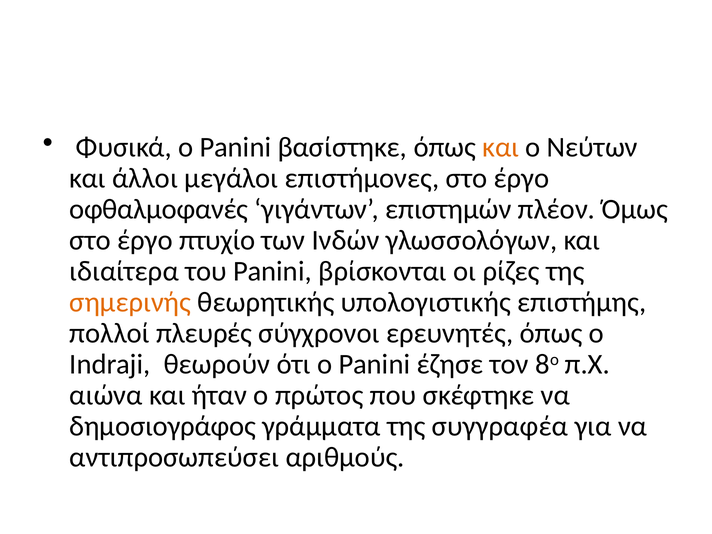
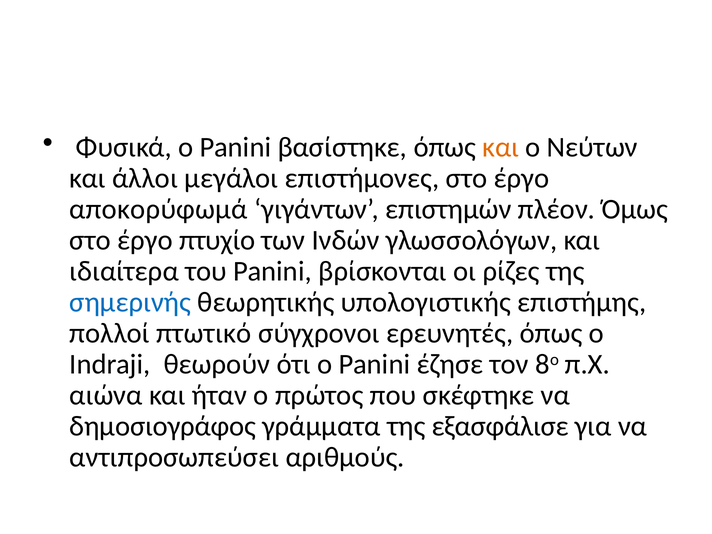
οφθαλμοφανές: οφθαλμοφανές -> αποκορύφωμά
σημερινής colour: orange -> blue
πλευρές: πλευρές -> πτωτικό
συγγραφέα: συγγραφέα -> εξασφάλισε
